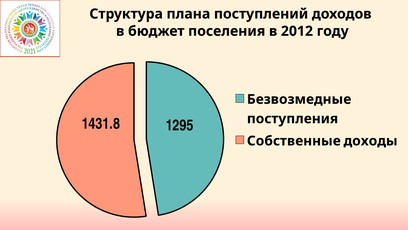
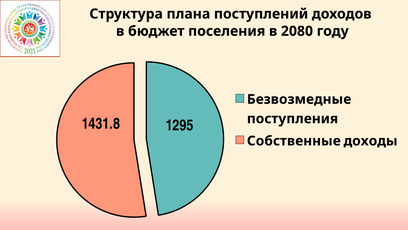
2012: 2012 -> 2080
